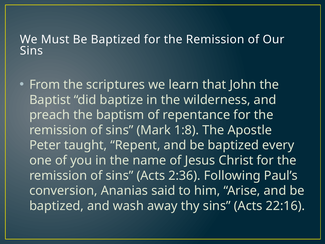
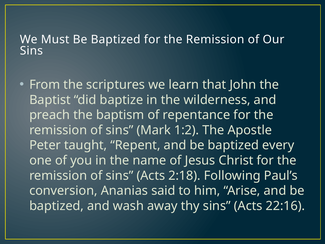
1:8: 1:8 -> 1:2
2:36: 2:36 -> 2:18
